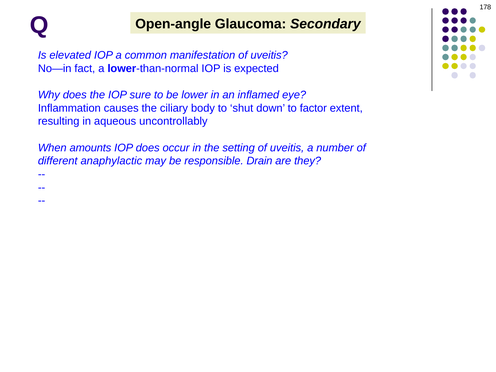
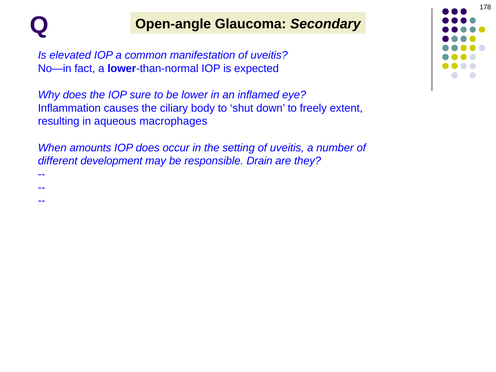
factor: factor -> freely
uncontrollably: uncontrollably -> macrophages
anaphylactic: anaphylactic -> development
